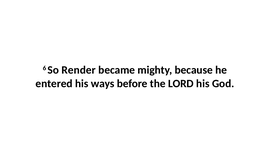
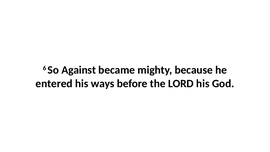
Render: Render -> Against
